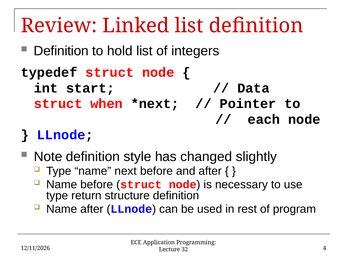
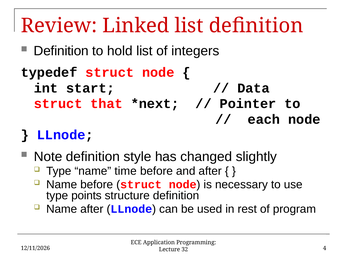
when: when -> that
next: next -> time
return: return -> points
